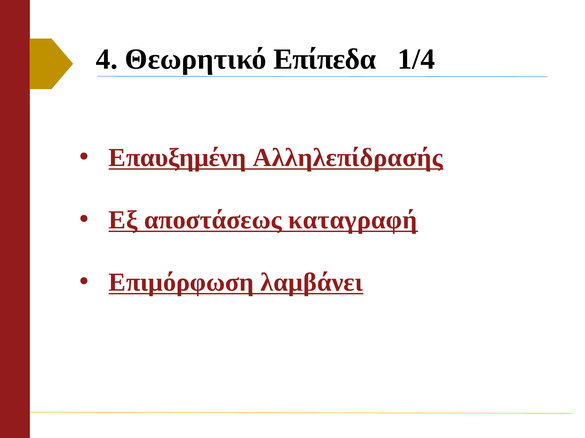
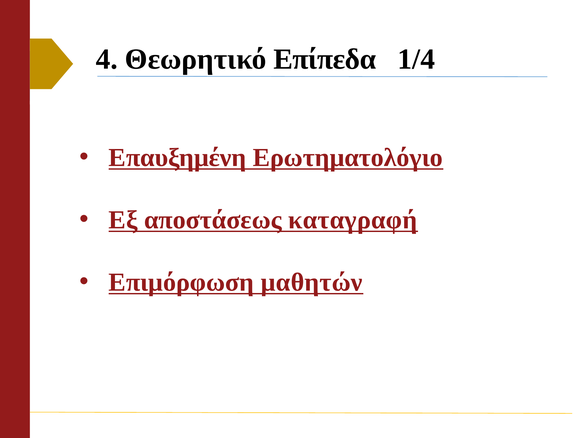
Αλληλεπίδρασής: Αλληλεπίδρασής -> Ερωτηματολόγιο
λαμβάνει: λαμβάνει -> μαθητών
